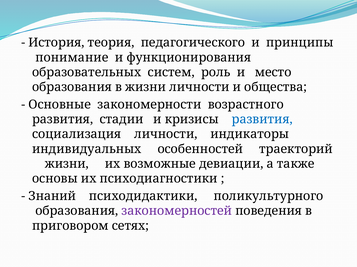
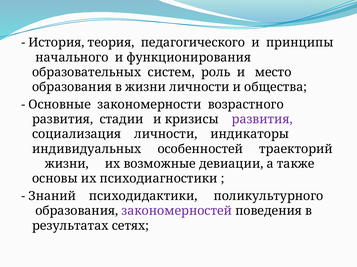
понимание: понимание -> начального
развития at (262, 120) colour: blue -> purple
приговором: приговором -> результатах
